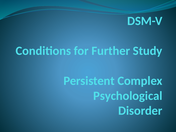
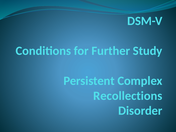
Psychological: Psychological -> Recollections
